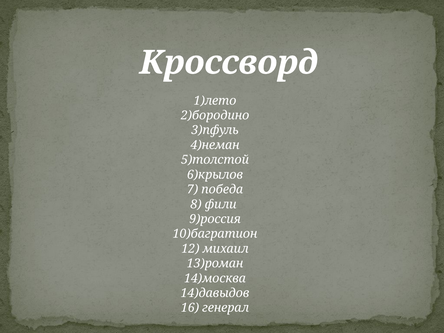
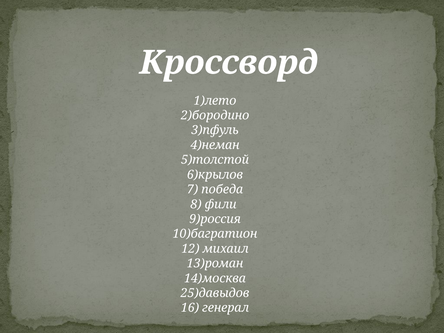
14)давыдов: 14)давыдов -> 25)давыдов
